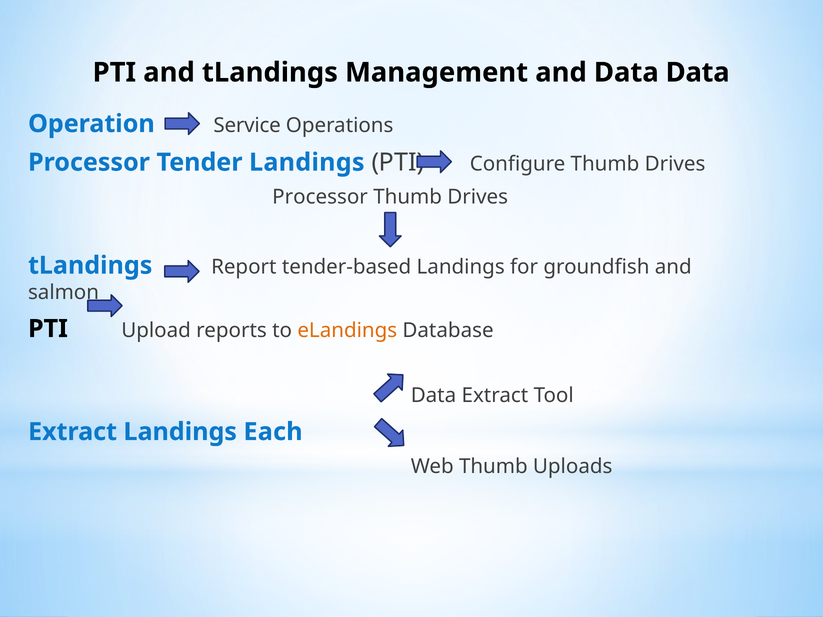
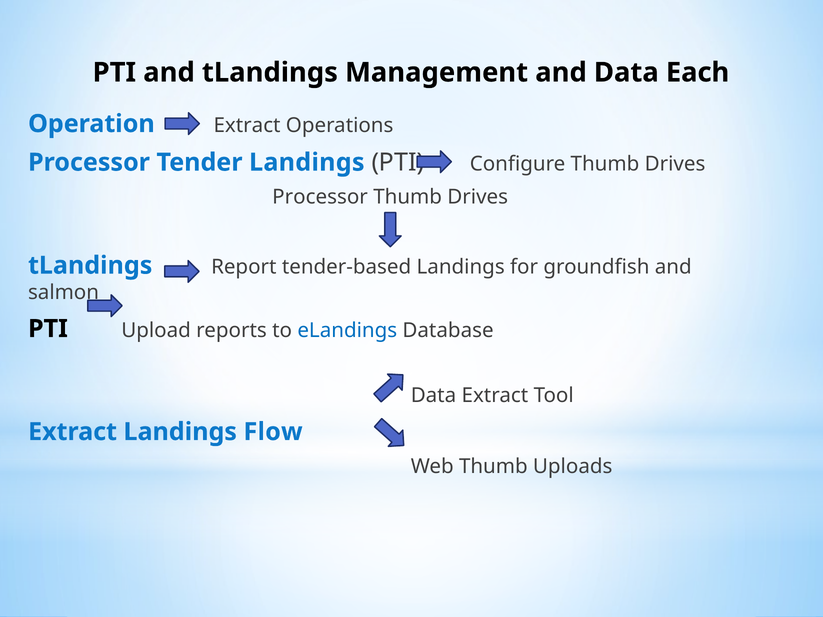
Data Data: Data -> Each
Operation Service: Service -> Extract
eLandings colour: orange -> blue
Each: Each -> Flow
